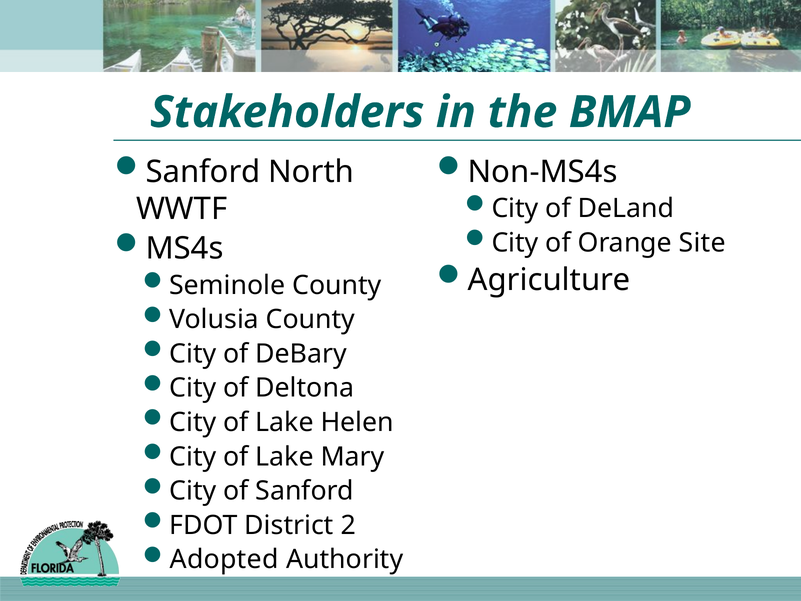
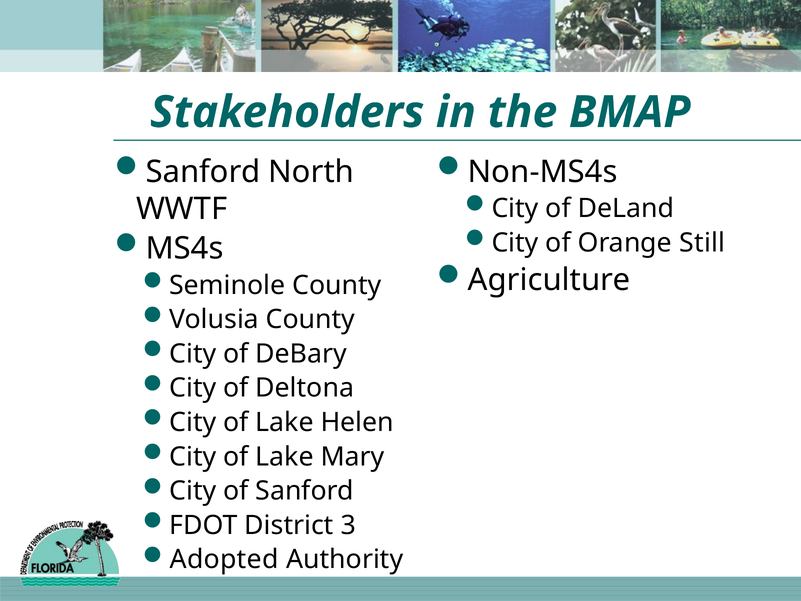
Site: Site -> Still
2: 2 -> 3
